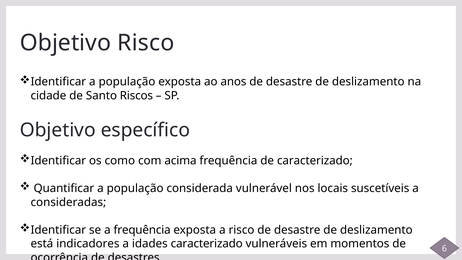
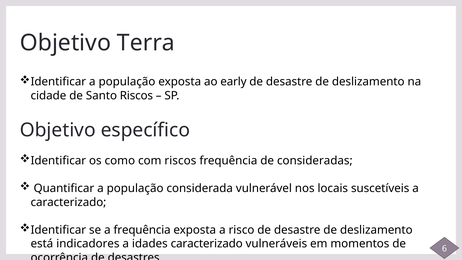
Objetivo Risco: Risco -> Terra
anos: anos -> early
com acima: acima -> riscos
de caracterizado: caracterizado -> consideradas
consideradas at (68, 202): consideradas -> caracterizado
